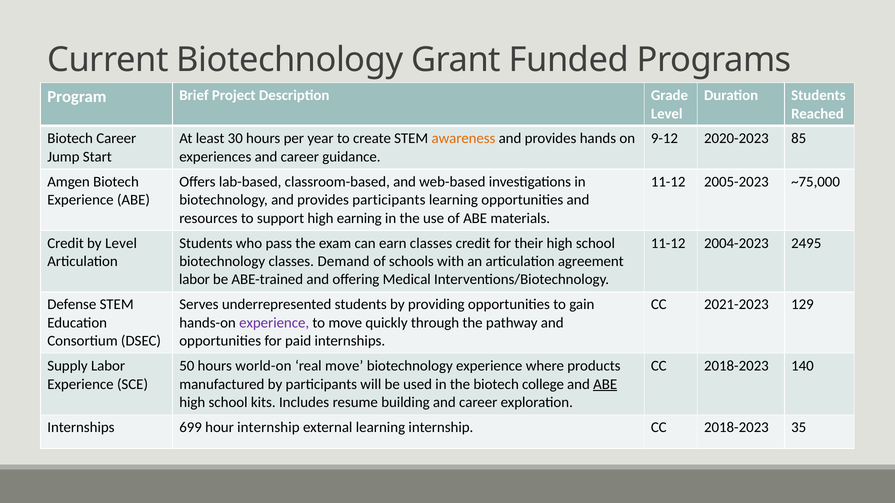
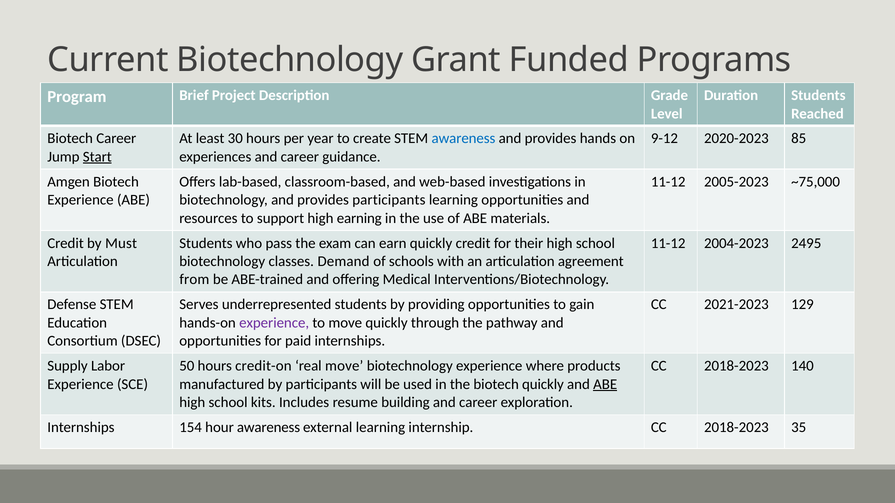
awareness at (463, 139) colour: orange -> blue
Start underline: none -> present
by Level: Level -> Must
earn classes: classes -> quickly
labor at (195, 280): labor -> from
world-on: world-on -> credit-on
biotech college: college -> quickly
699: 699 -> 154
hour internship: internship -> awareness
